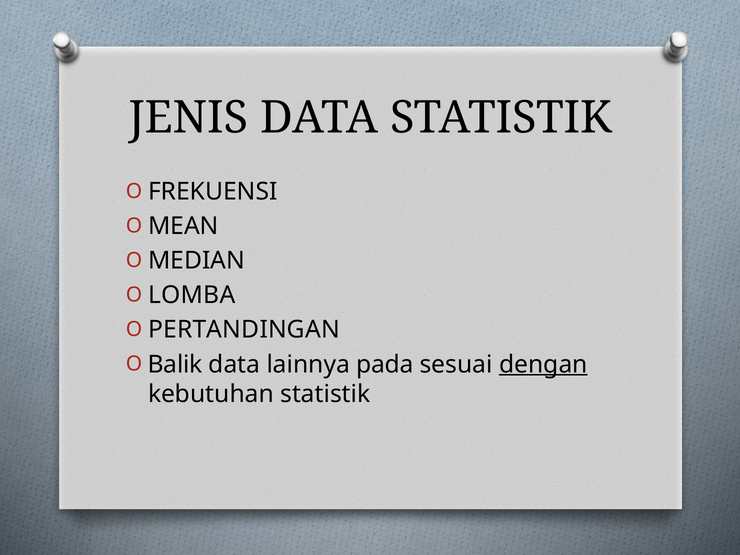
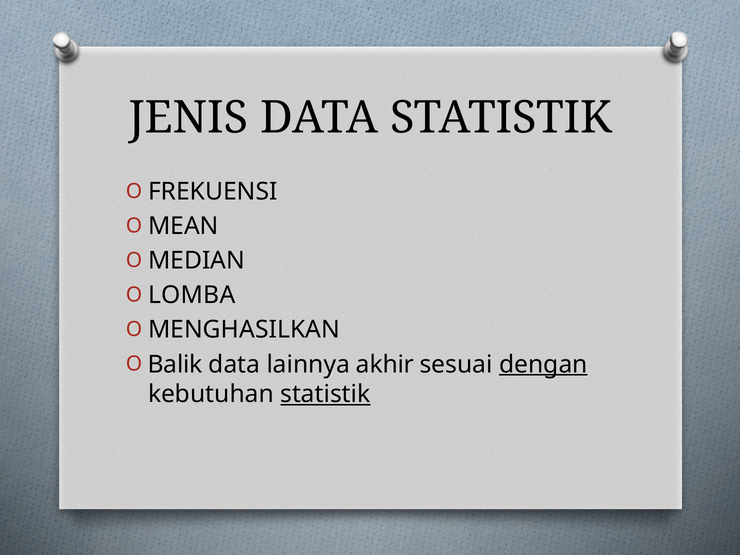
PERTANDINGAN: PERTANDINGAN -> MENGHASILKAN
pada: pada -> akhir
statistik at (325, 394) underline: none -> present
